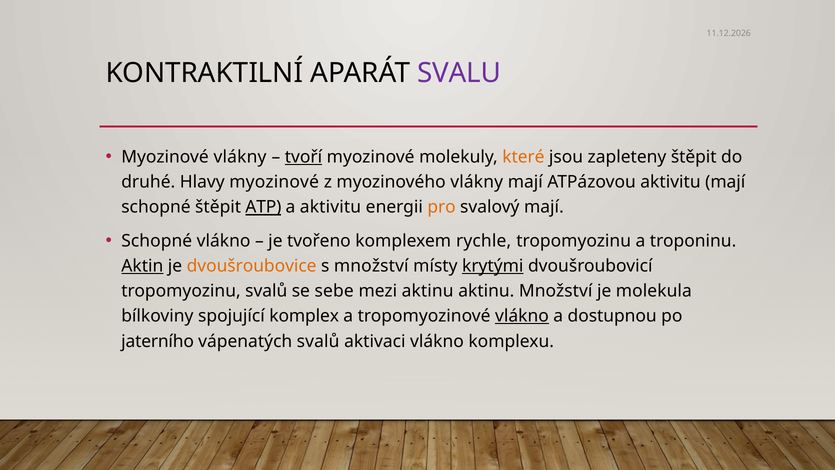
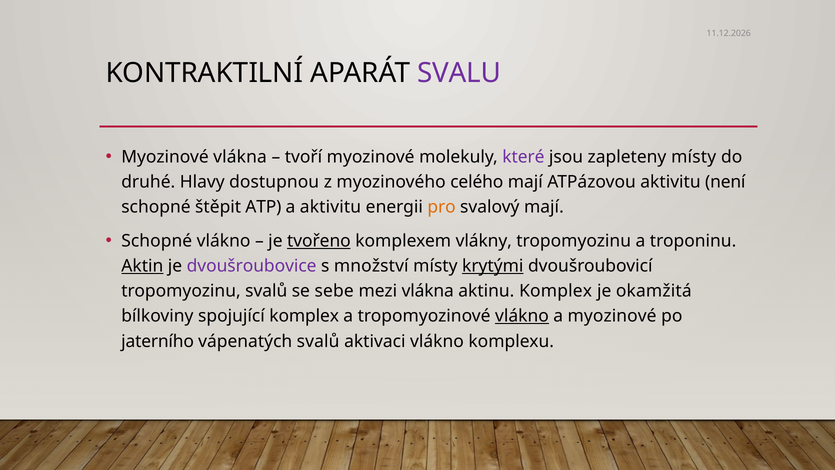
Myozinové vlákny: vlákny -> vlákna
tvoří underline: present -> none
které colour: orange -> purple
zapleteny štěpit: štěpit -> místy
Hlavy myozinové: myozinové -> dostupnou
myozinového vlákny: vlákny -> celého
aktivitu mají: mají -> není
ATP underline: present -> none
tvořeno underline: none -> present
rychle: rychle -> vlákny
dvoušroubovice colour: orange -> purple
mezi aktinu: aktinu -> vlákna
aktinu Množství: Množství -> Komplex
molekula: molekula -> okamžitá
a dostupnou: dostupnou -> myozinové
